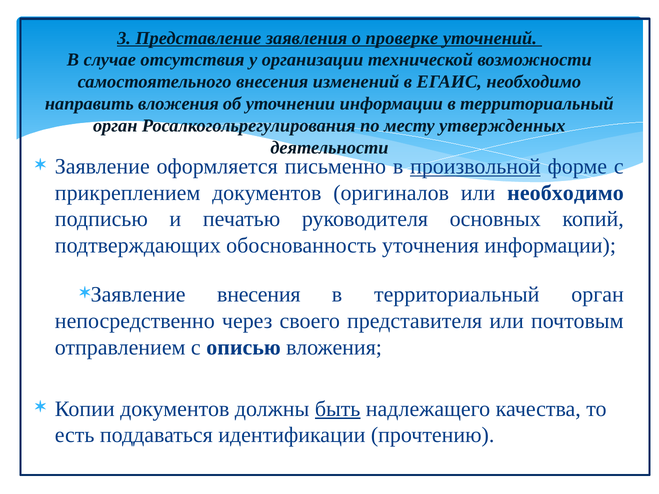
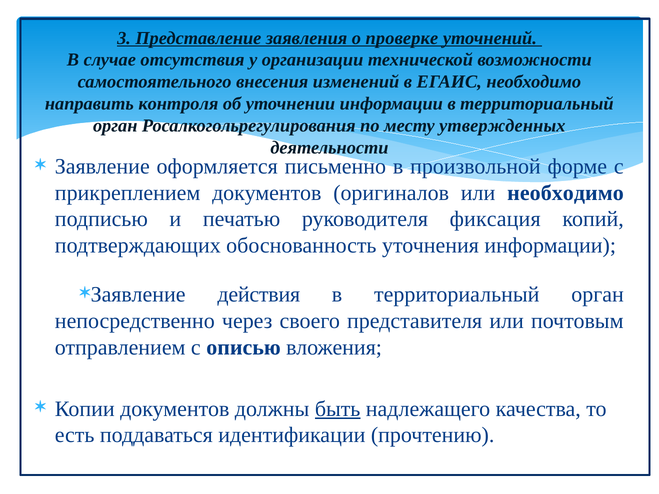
направить вложения: вложения -> контроля
произвольной underline: present -> none
основных: основных -> фиксация
внесения at (259, 295): внесения -> действия
